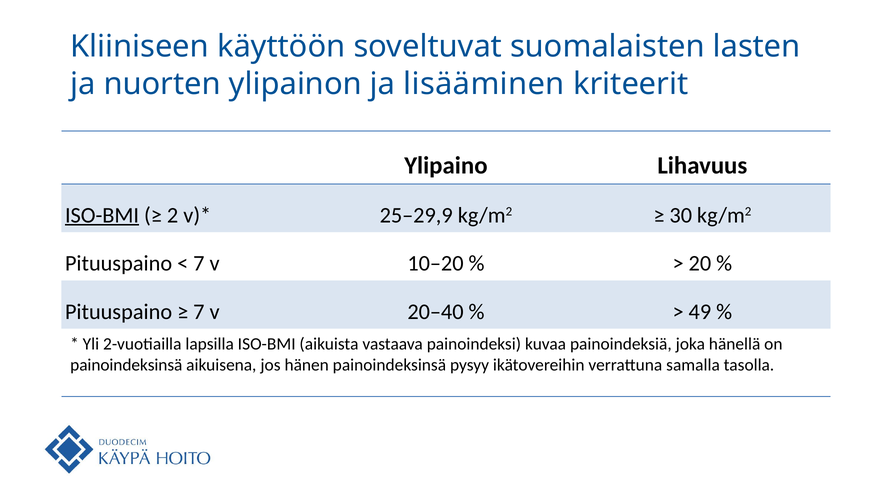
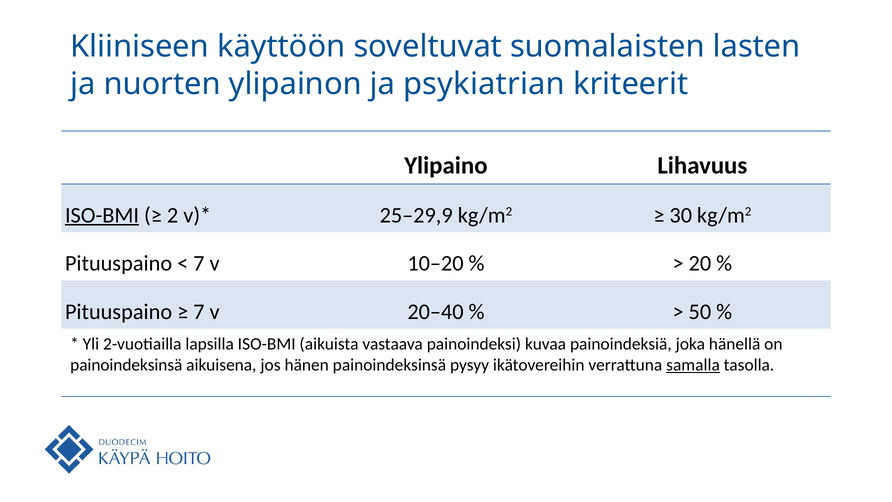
lisääminen: lisääminen -> psykiatrian
49: 49 -> 50
samalla underline: none -> present
